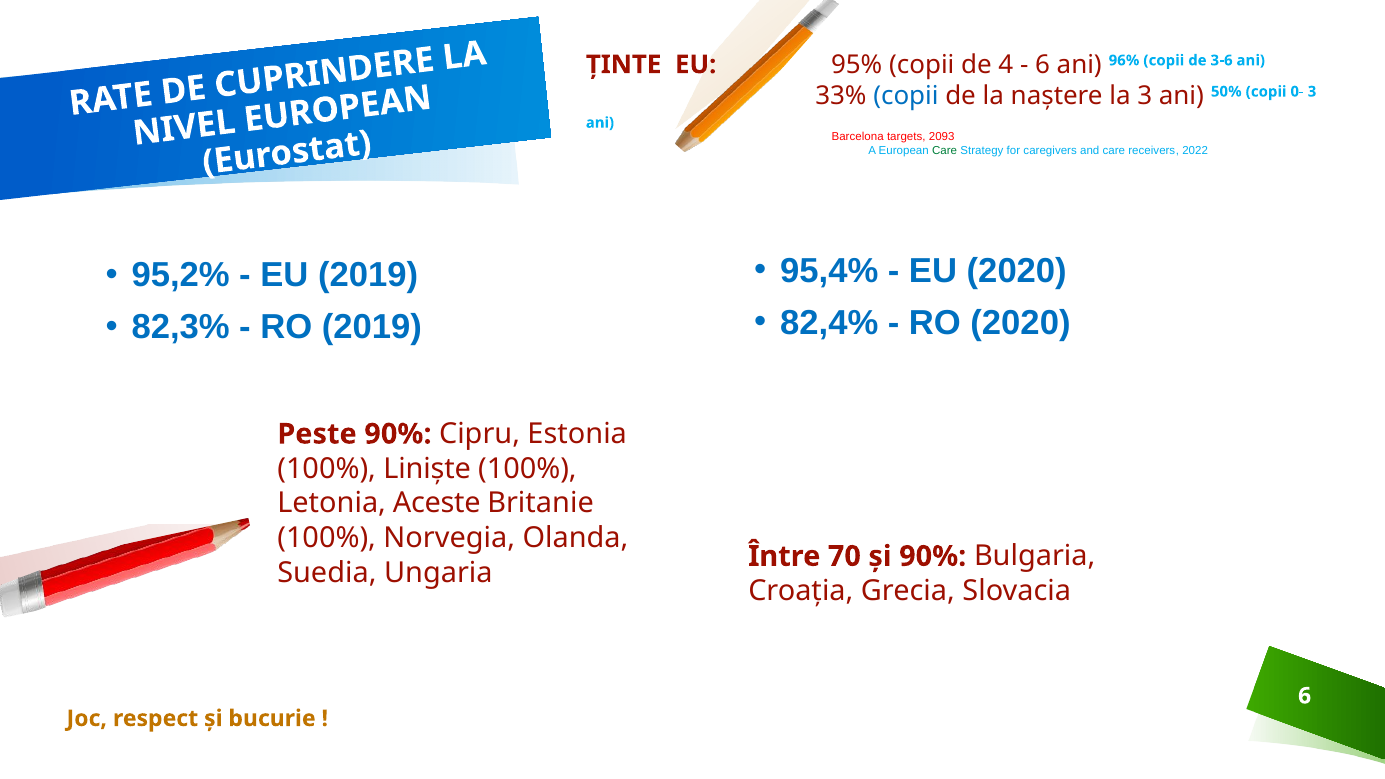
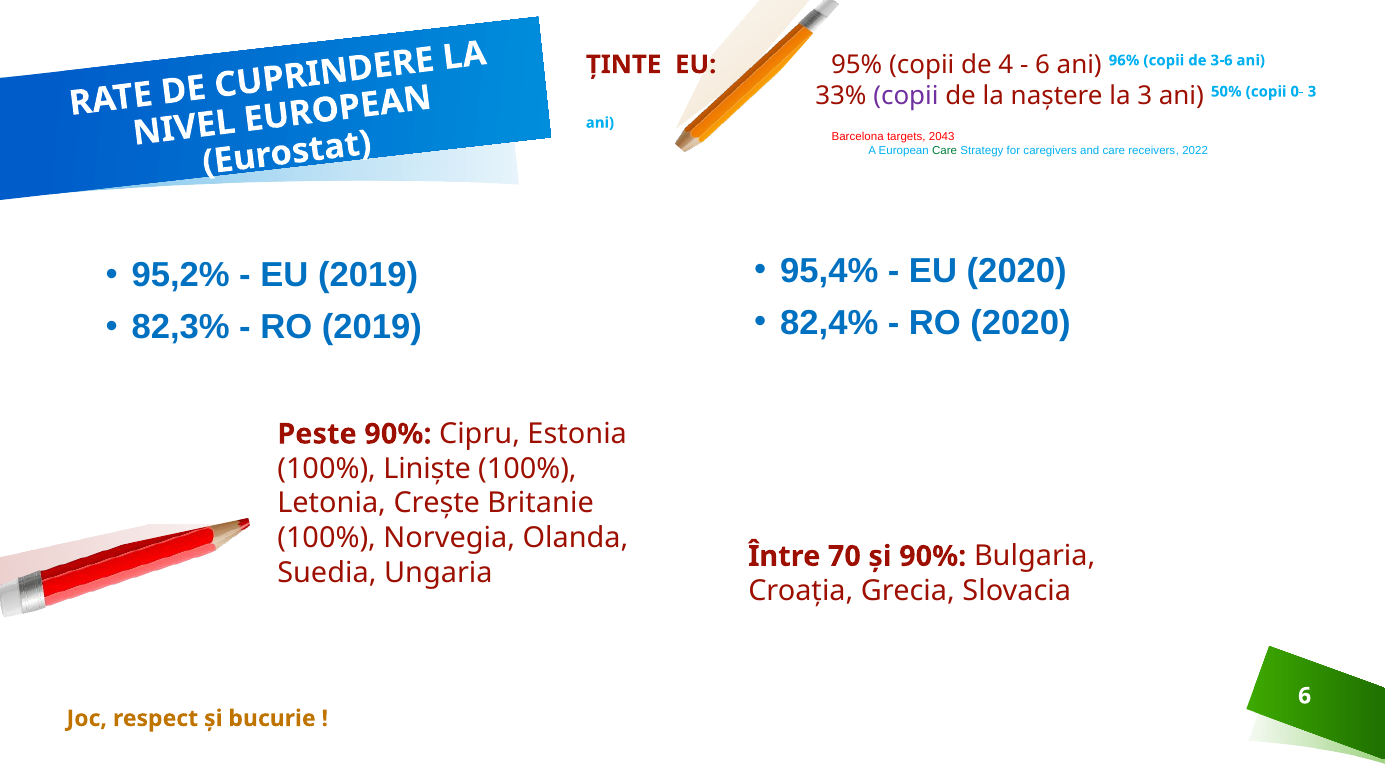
copii at (906, 96) colour: blue -> purple
2093: 2093 -> 2043
Aceste: Aceste -> Crește
